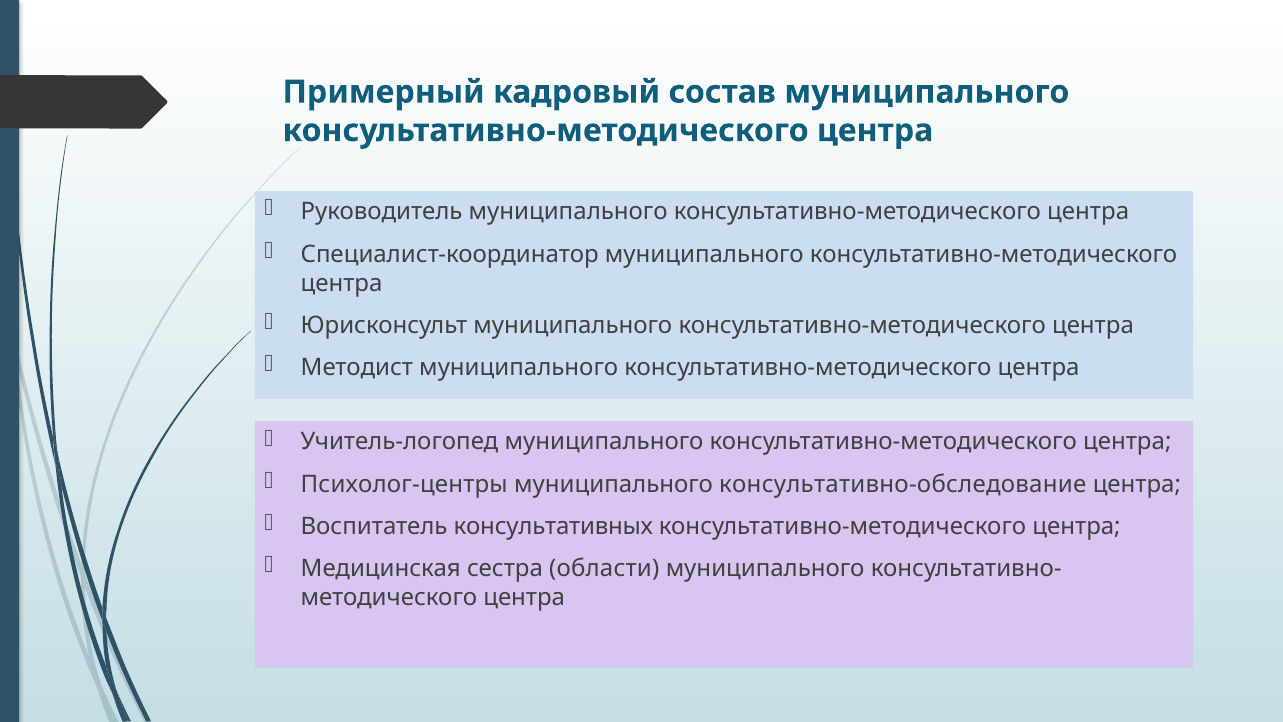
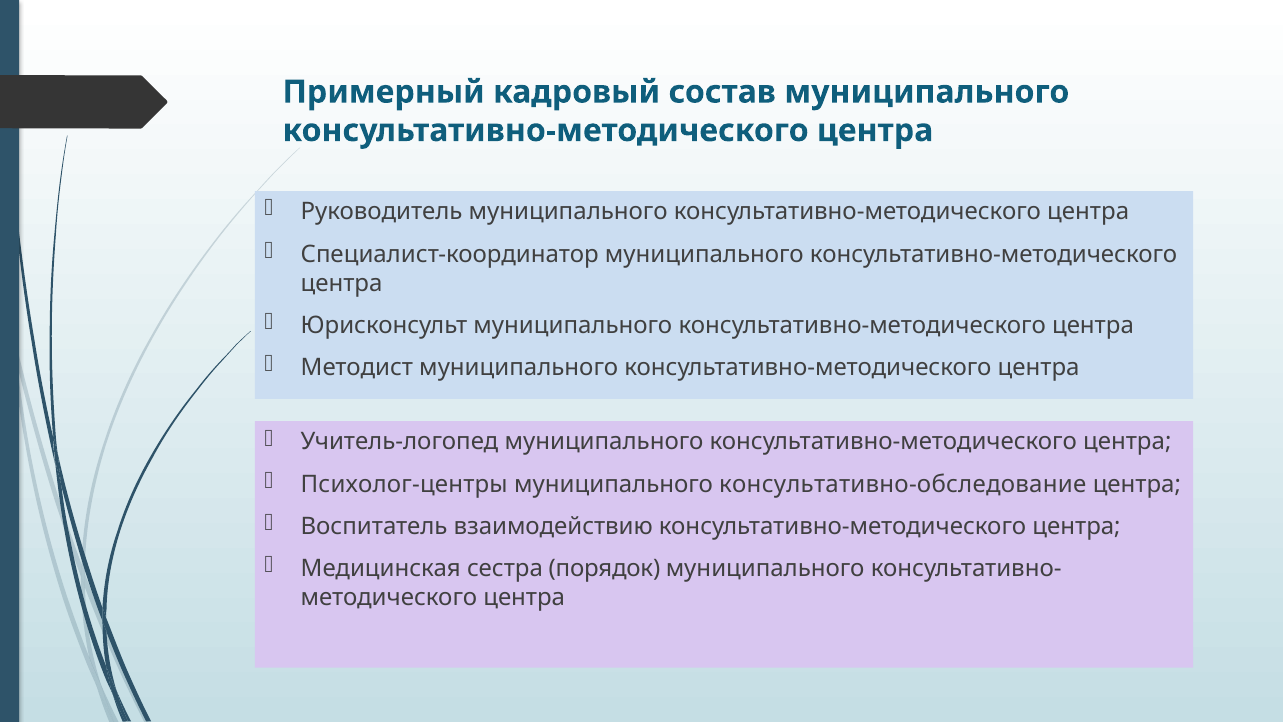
консультативных: консультативных -> взаимодействию
области: области -> порядок
